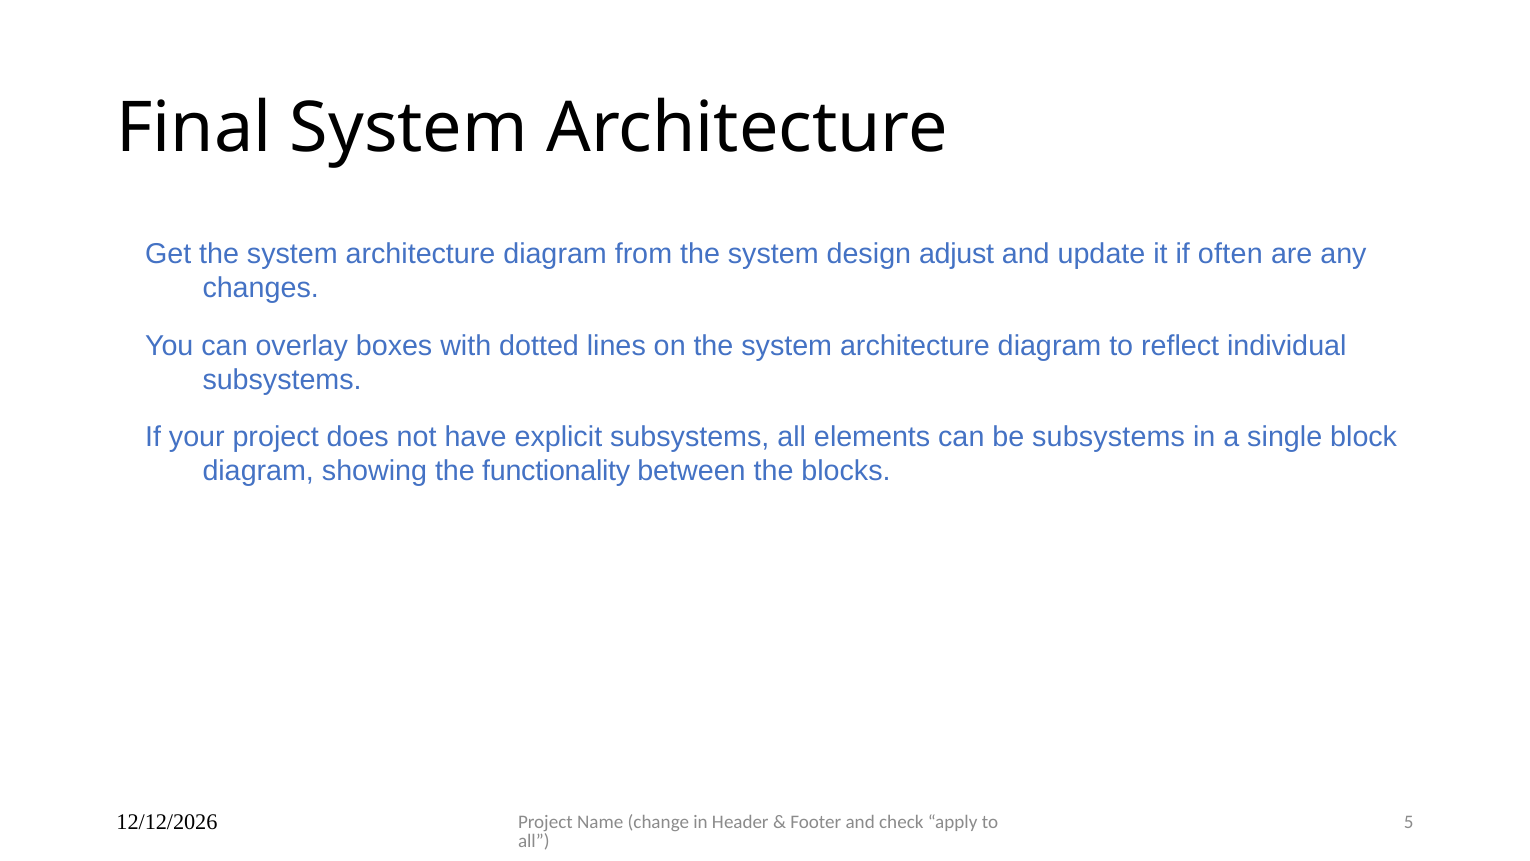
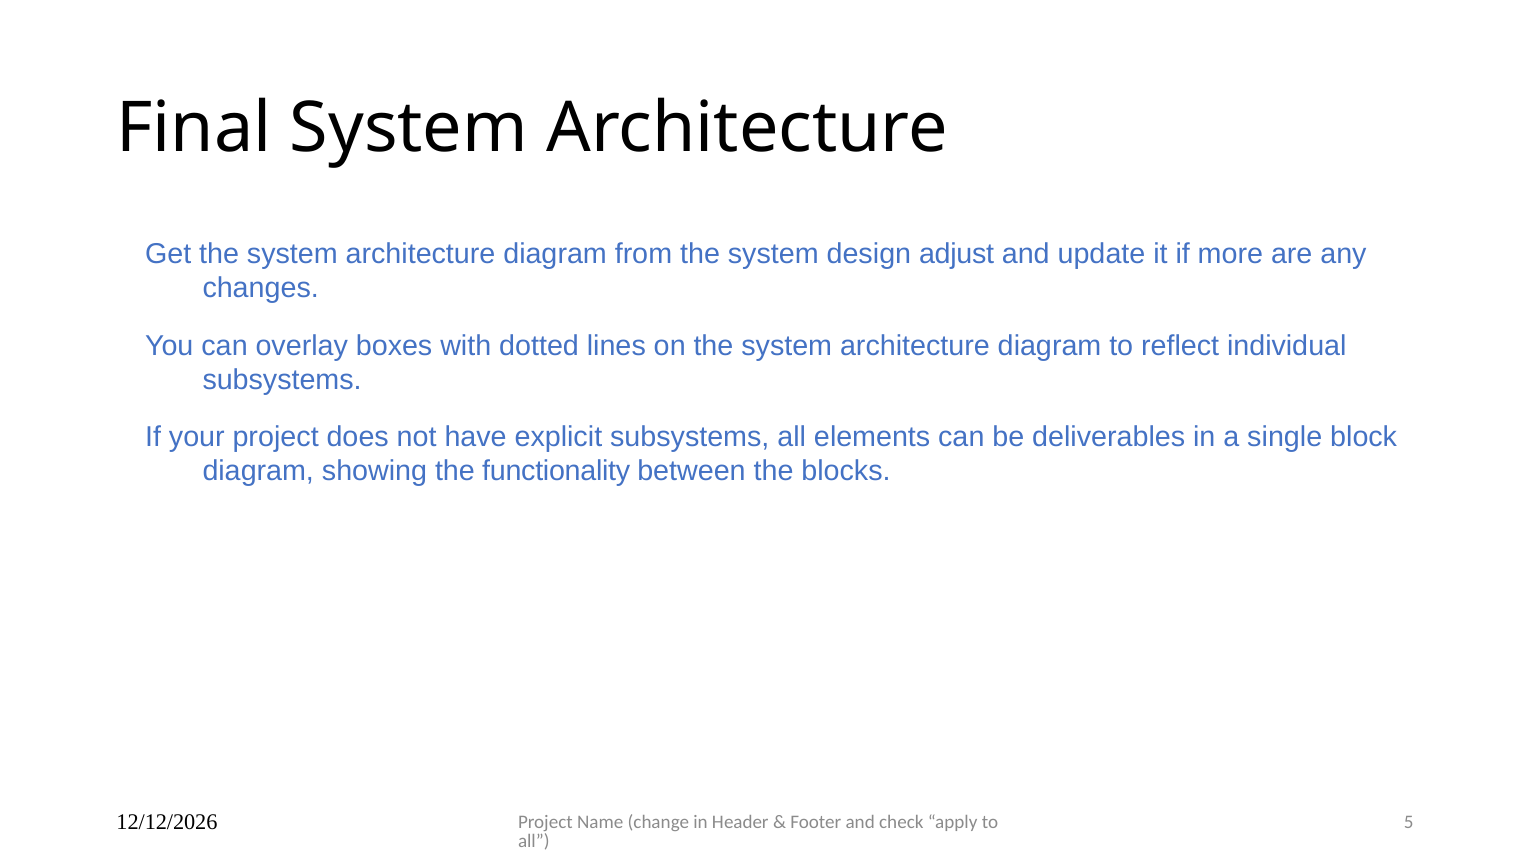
often: often -> more
be subsystems: subsystems -> deliverables
